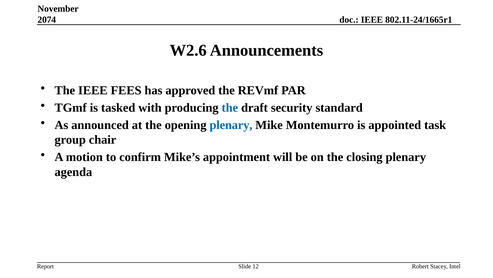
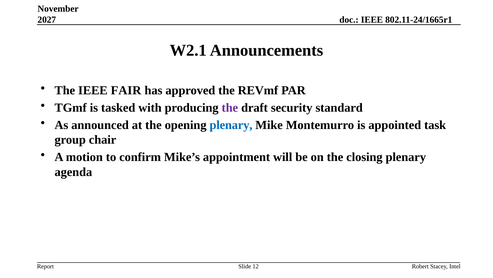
2074: 2074 -> 2027
W2.6: W2.6 -> W2.1
FEES: FEES -> FAIR
the at (230, 107) colour: blue -> purple
